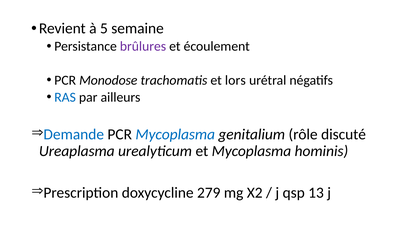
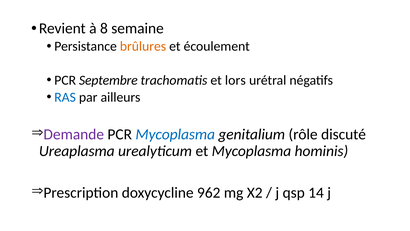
5: 5 -> 8
brûlures colour: purple -> orange
Monodose: Monodose -> Septembre
Demande colour: blue -> purple
279: 279 -> 962
13: 13 -> 14
